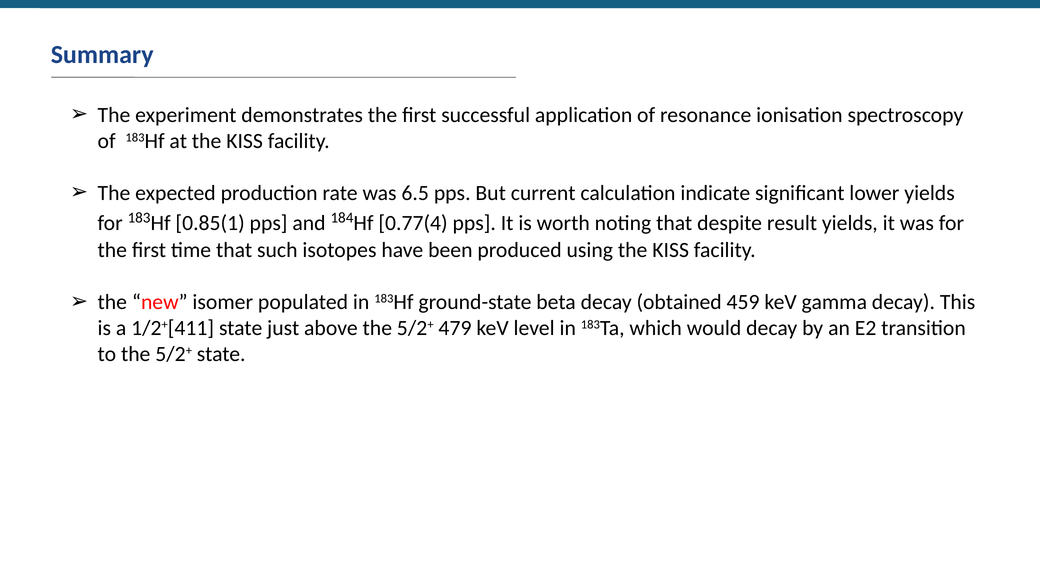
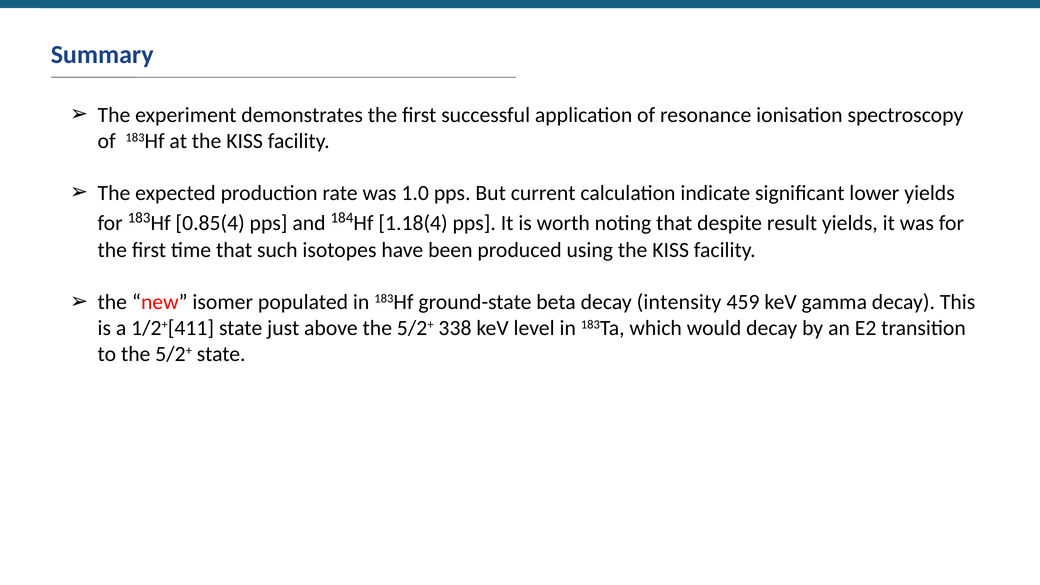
6.5: 6.5 -> 1.0
0.85(1: 0.85(1 -> 0.85(4
0.77(4: 0.77(4 -> 1.18(4
obtained: obtained -> intensity
479: 479 -> 338
